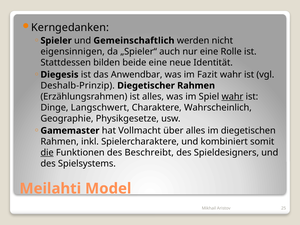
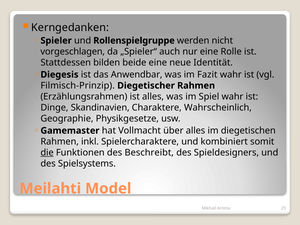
Gemeinschaftlich: Gemeinschaftlich -> Rollenspielgruppe
eigensinnigen: eigensinnigen -> vorgeschlagen
Deshalb-Prinzip: Deshalb-Prinzip -> Filmisch-Prinzip
wahr at (232, 97) underline: present -> none
Langschwert: Langschwert -> Skandinavien
